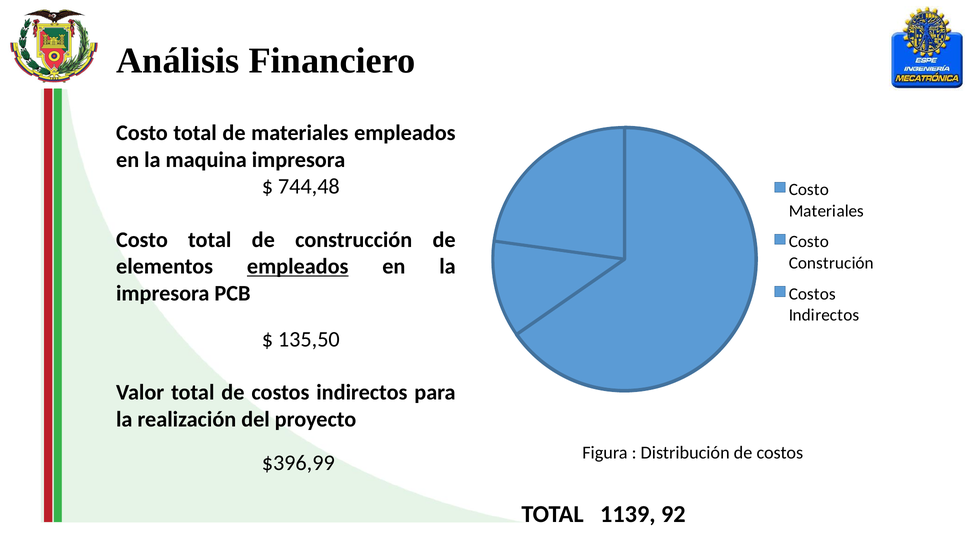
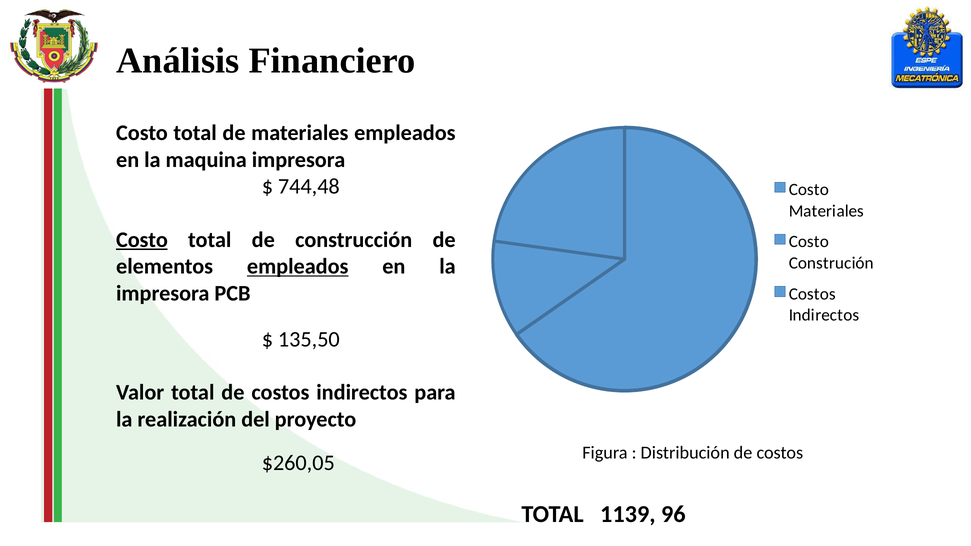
Costo at (142, 240) underline: none -> present
$396,99: $396,99 -> $260,05
92: 92 -> 96
